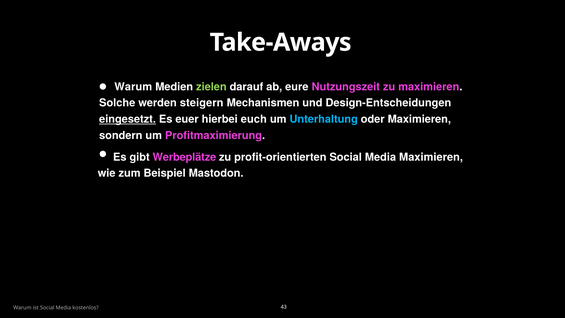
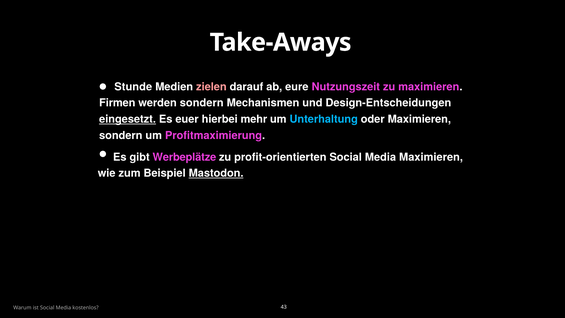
Warum at (133, 87): Warum -> Stunde
zielen colour: light green -> pink
Solche: Solche -> Firmen
werden steigern: steigern -> sondern
euch: euch -> mehr
Mastodon underline: none -> present
